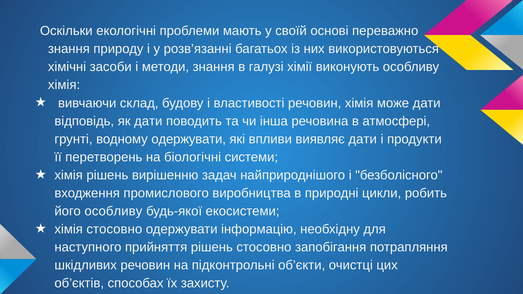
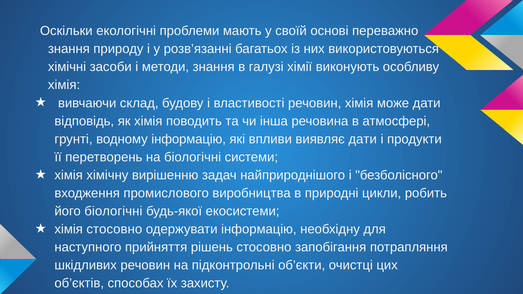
як дати: дати -> хімія
водному одержувати: одержувати -> інформацію
хімія рішень: рішень -> хімічну
його особливу: особливу -> біологічні
